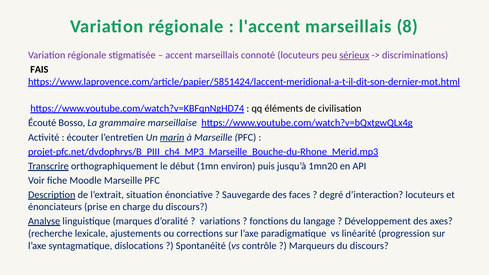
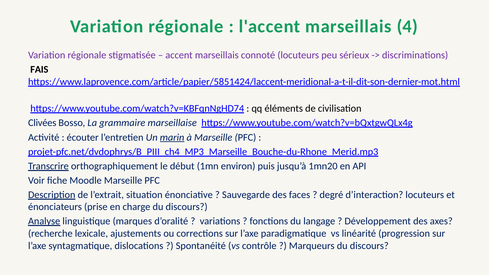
8: 8 -> 4
sérieux underline: present -> none
Écouté: Écouté -> Clivées
